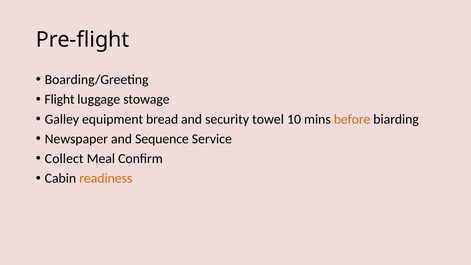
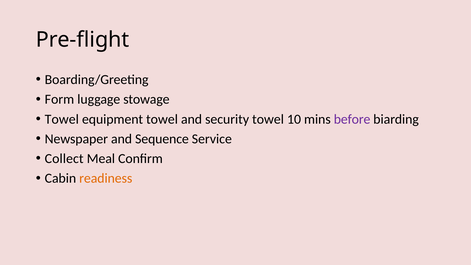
Flight: Flight -> Form
Galley at (62, 119): Galley -> Towel
equipment bread: bread -> towel
before colour: orange -> purple
